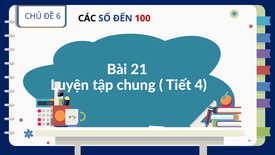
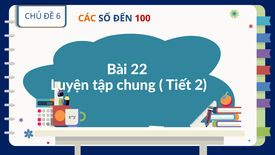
CÁC colour: black -> orange
21: 21 -> 22
4: 4 -> 2
